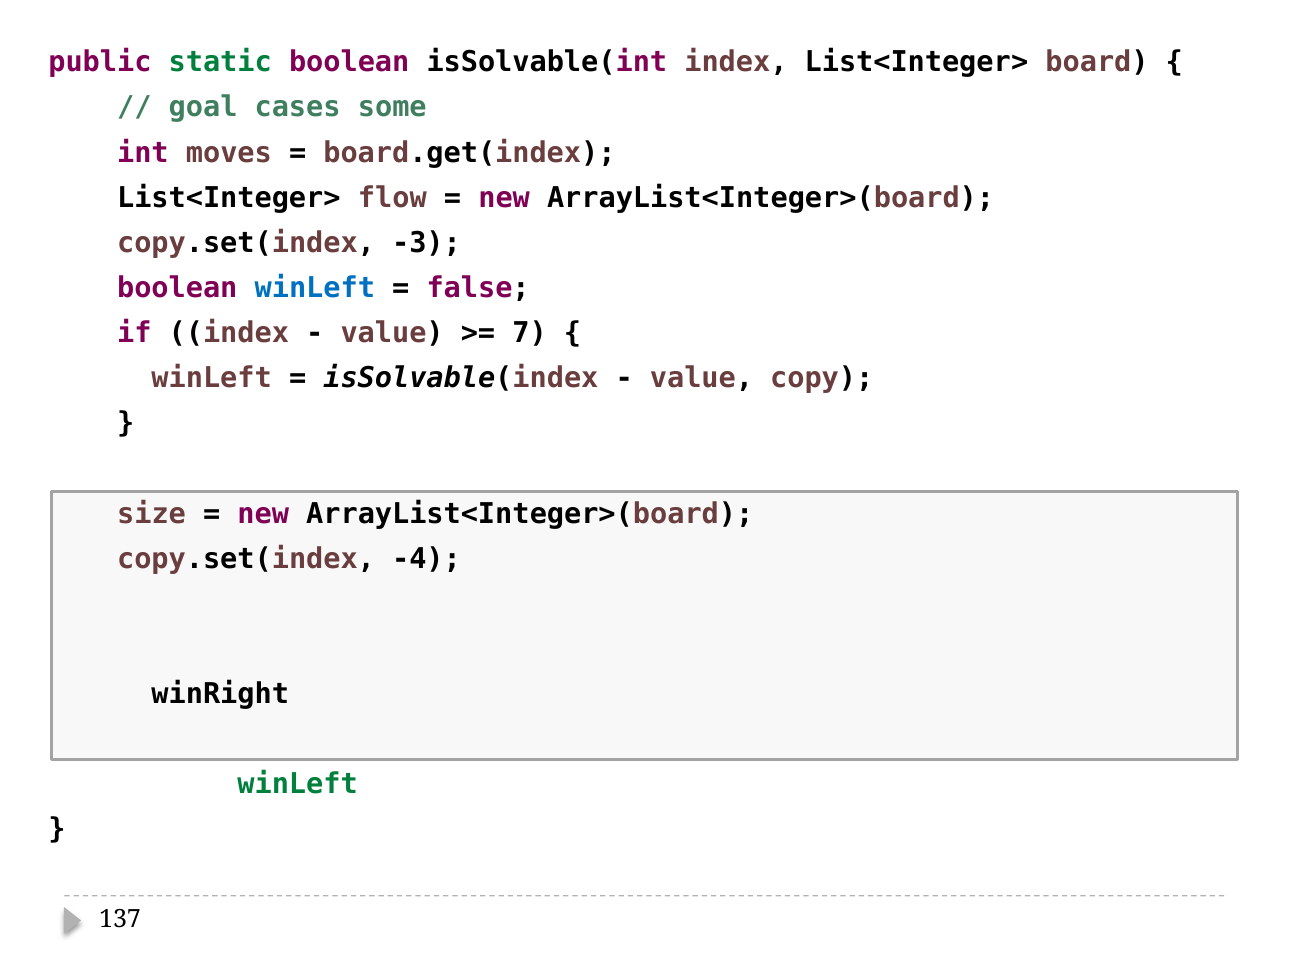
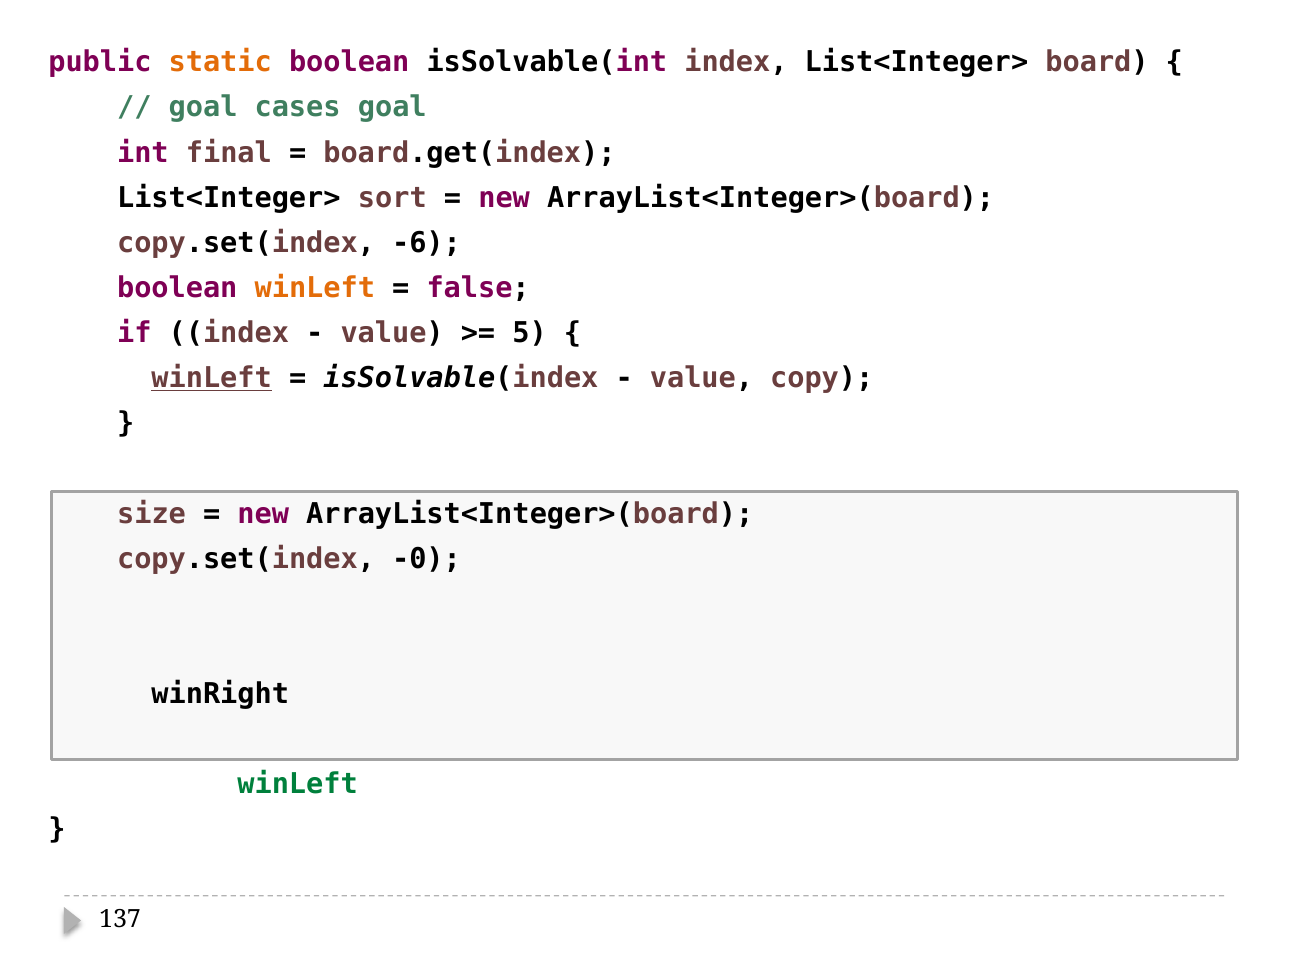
static colour: green -> orange
cases some: some -> goal
moves: moves -> final
flow: flow -> sort
-3: -3 -> -6
winLeft at (315, 288) colour: blue -> orange
7: 7 -> 5
winLeft at (212, 378) underline: none -> present
-4: -4 -> -0
